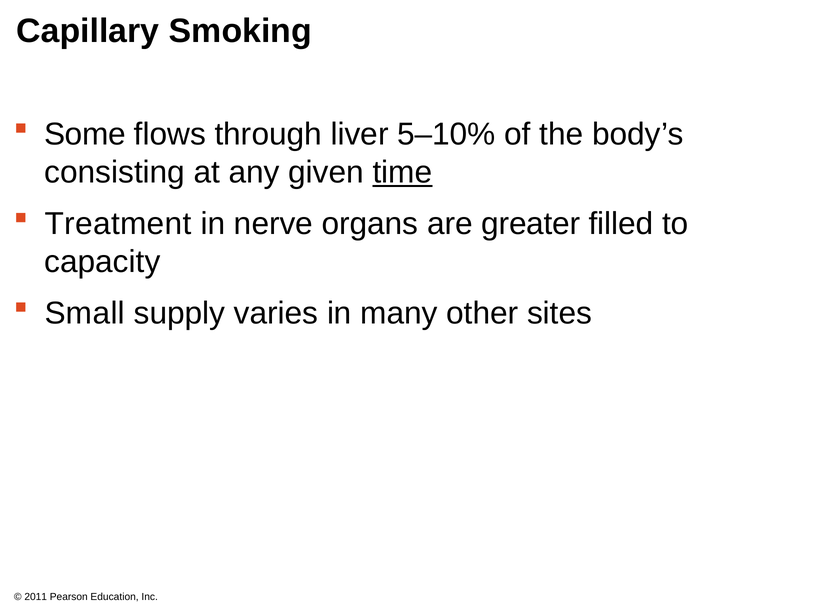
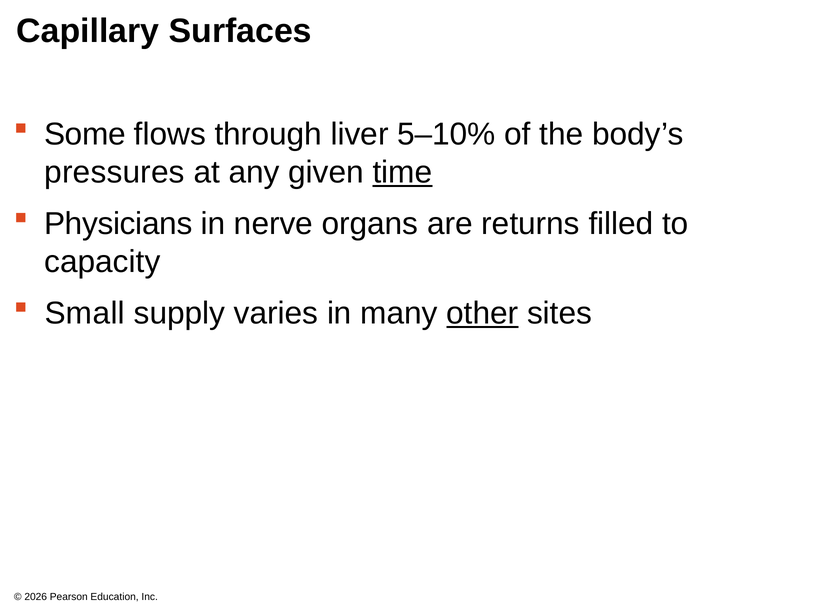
Smoking: Smoking -> Surfaces
consisting: consisting -> pressures
Treatment: Treatment -> Physicians
greater: greater -> returns
other underline: none -> present
2011: 2011 -> 2026
